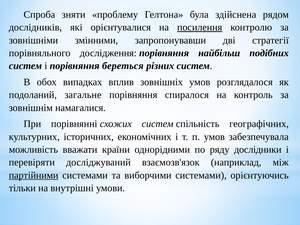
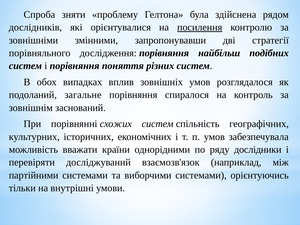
береться: береться -> поняття
намагалися: намагалися -> заснований
партійними underline: present -> none
